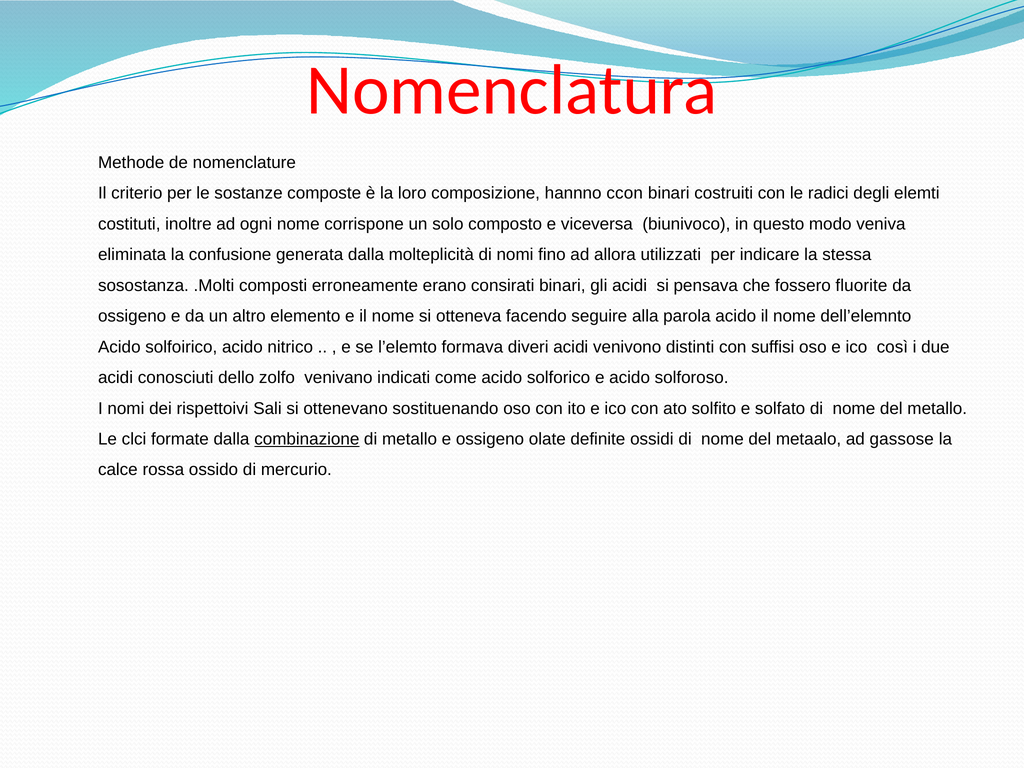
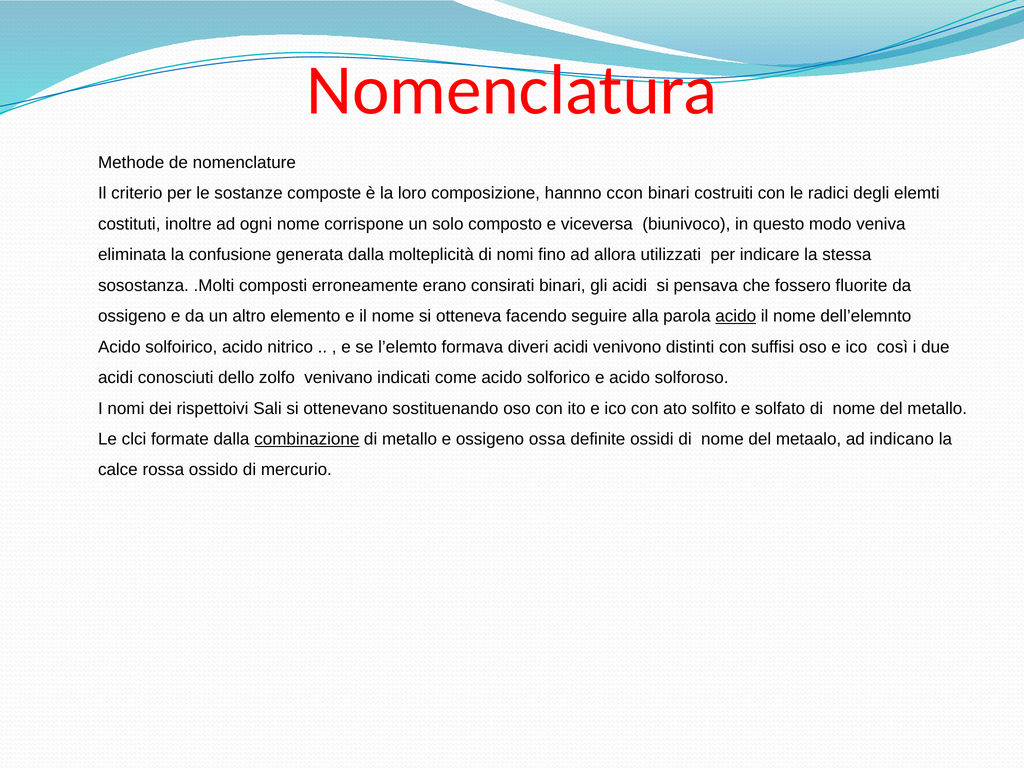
acido at (736, 316) underline: none -> present
olate: olate -> ossa
gassose: gassose -> indicano
